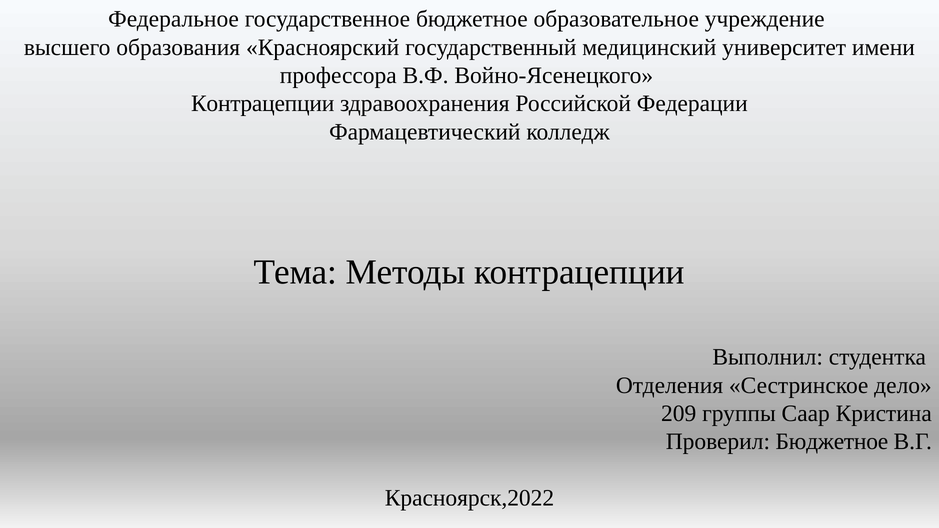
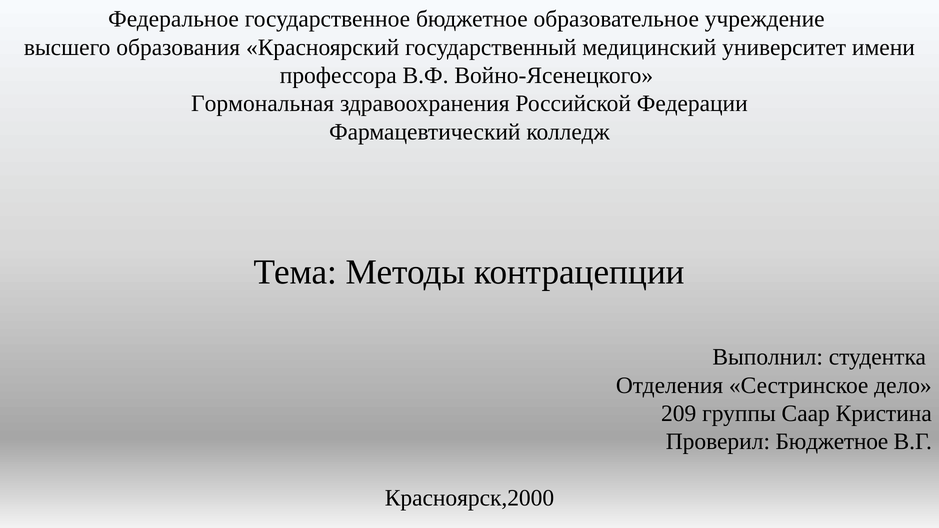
Контрацепции at (263, 104): Контрацепции -> Гормональная
Красноярск,2022: Красноярск,2022 -> Красноярск,2000
